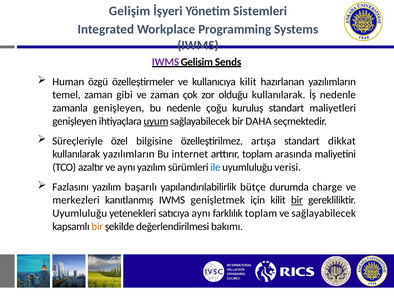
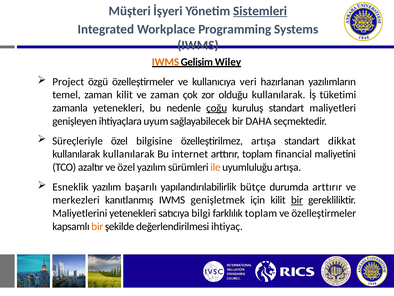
Gelişim at (130, 11): Gelişim -> Müşteri
Sistemleri underline: none -> present
IWMS at (165, 62) colour: purple -> orange
Sends: Sends -> Wiley
Human: Human -> Project
kullanıcıya kilit: kilit -> veri
zaman gibi: gibi -> kilit
İş nedenle: nedenle -> tüketimi
zamanla genişleyen: genişleyen -> yetenekleri
çoğu underline: none -> present
uyum underline: present -> none
kullanılarak yazılımların: yazılımların -> kullanılarak
arasında: arasında -> financial
ve aynı: aynı -> özel
ile colour: blue -> orange
uyumluluğu verisi: verisi -> artışa
Fazlasını: Fazlasını -> Esneklik
durumda charge: charge -> arttırır
Uyumluluğu at (80, 213): Uyumluluğu -> Maliyetlerini
satıcıya aynı: aynı -> bilgi
ve sağlayabilecek: sağlayabilecek -> özelleştirmeler
bakımı: bakımı -> ihtiyaç
